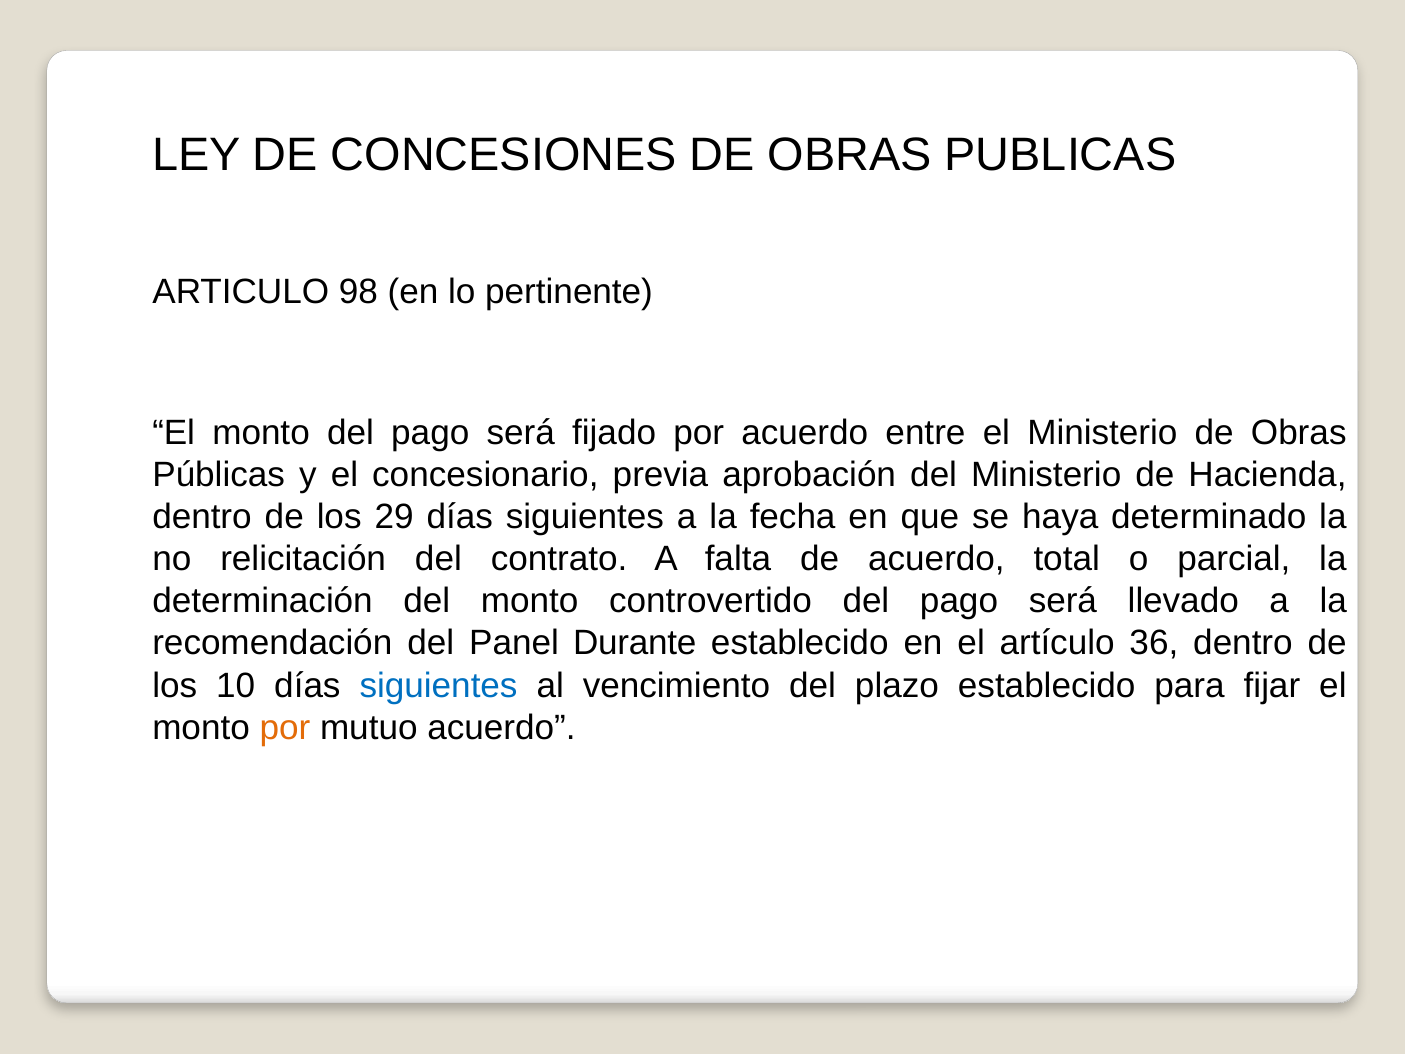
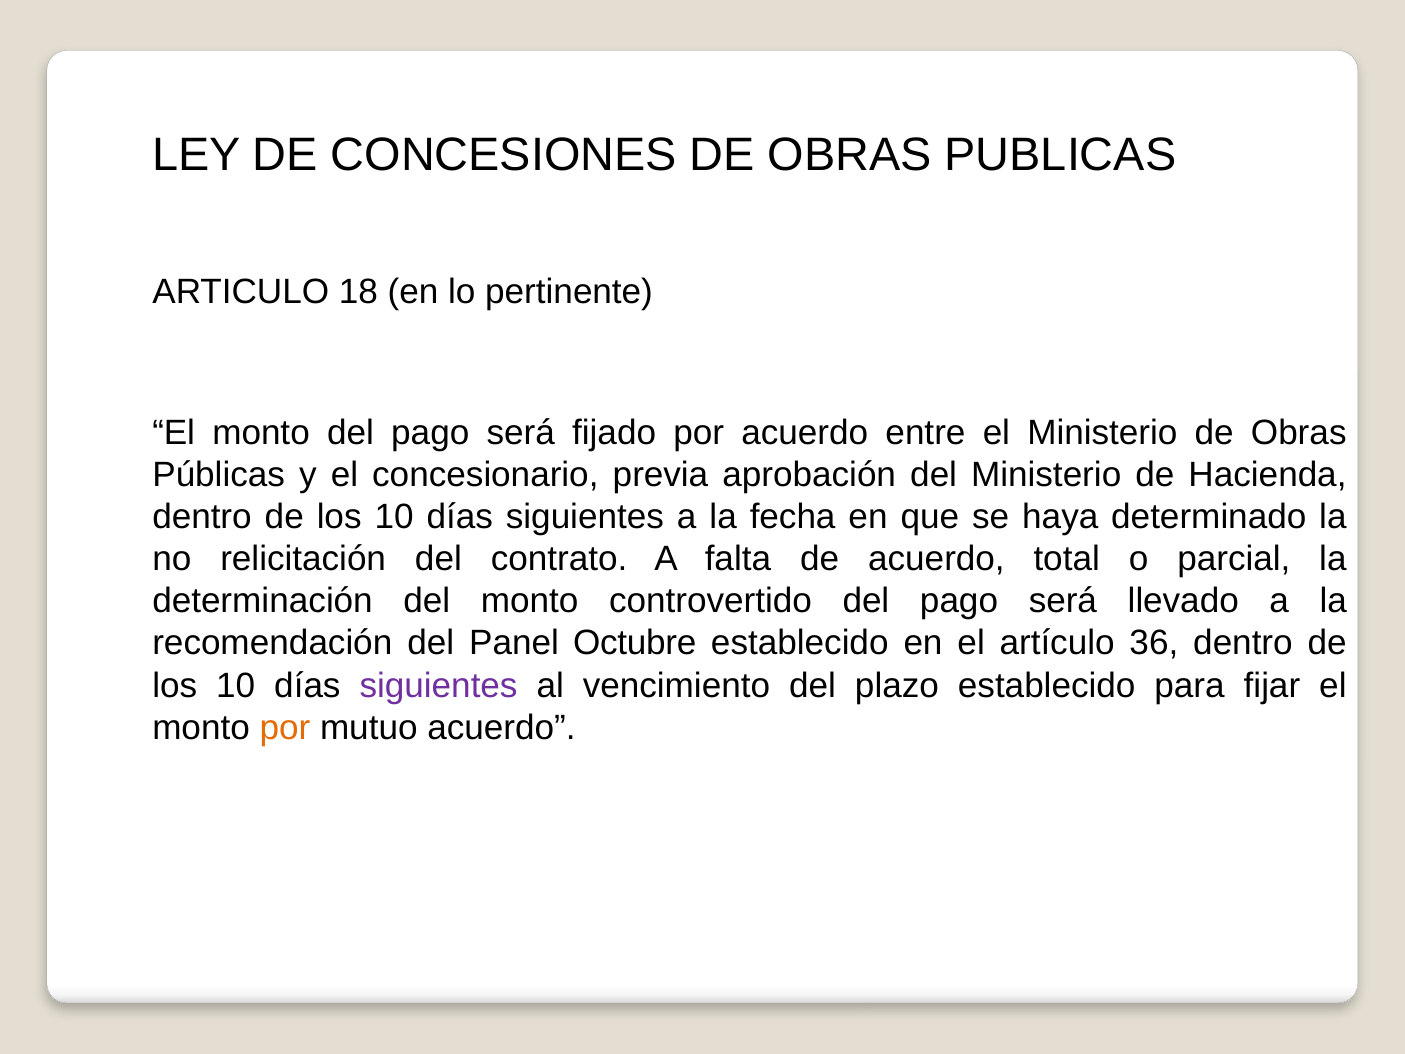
98: 98 -> 18
29 at (394, 517): 29 -> 10
Durante: Durante -> Octubre
siguientes at (439, 685) colour: blue -> purple
